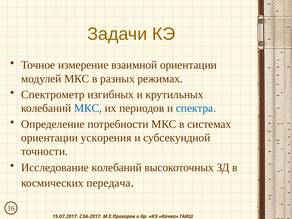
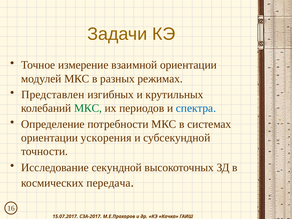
Спектрометр: Спектрометр -> Представлен
МКС at (88, 108) colour: blue -> green
Исследование колебаний: колебаний -> секундной
